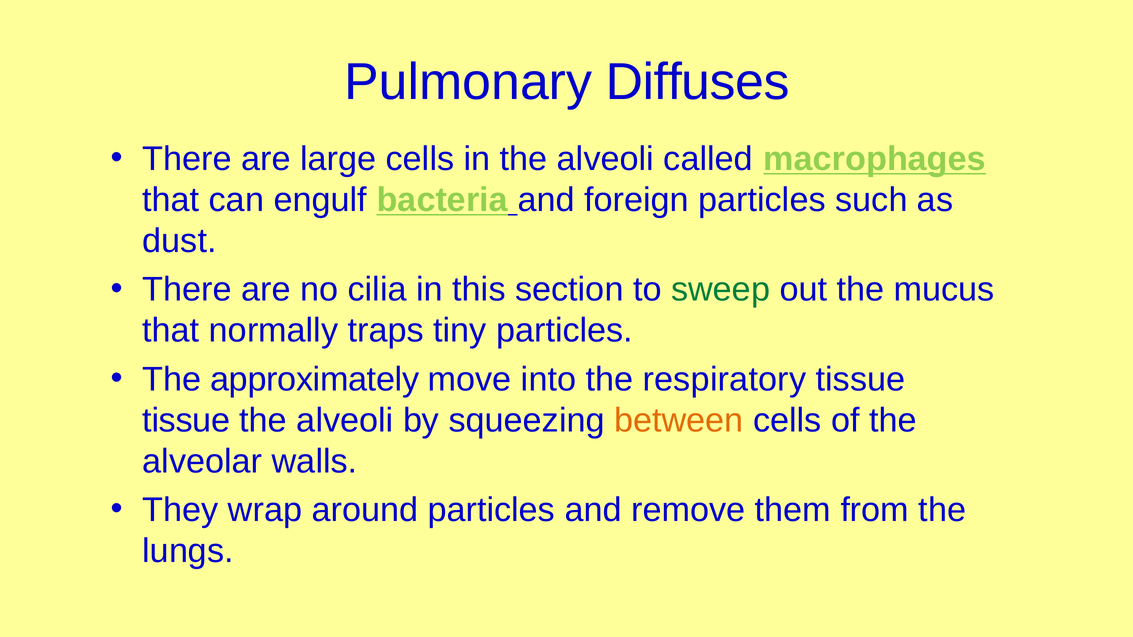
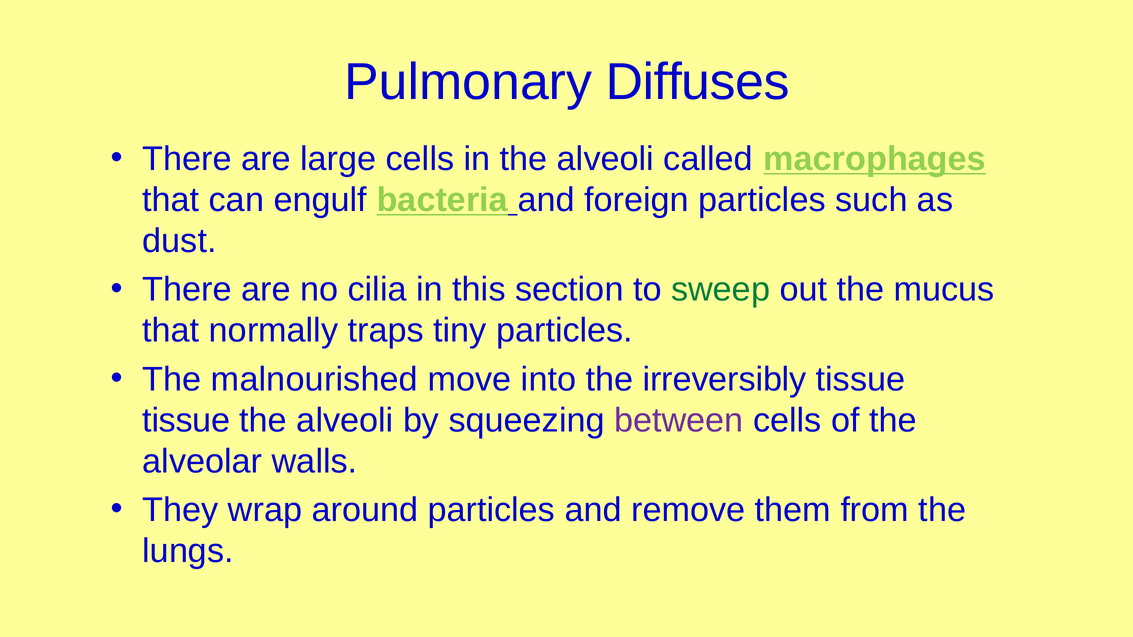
approximately: approximately -> malnourished
respiratory: respiratory -> irreversibly
between colour: orange -> purple
